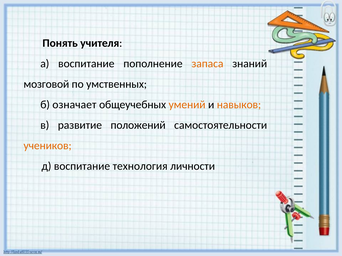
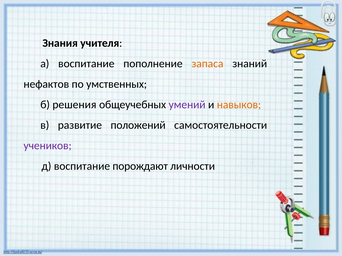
Понять: Понять -> Знания
мозговой: мозговой -> нефактов
означает: означает -> решения
умений colour: orange -> purple
учеников colour: orange -> purple
технология: технология -> порождают
